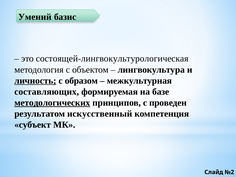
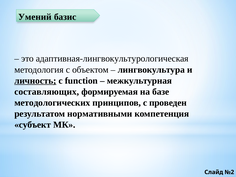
состоящей-лингвокультурологическая: состоящей-лингвокультурологическая -> адаптивная-лингвокультурологическая
образом: образом -> function
методологических underline: present -> none
искусственный: искусственный -> нормативными
